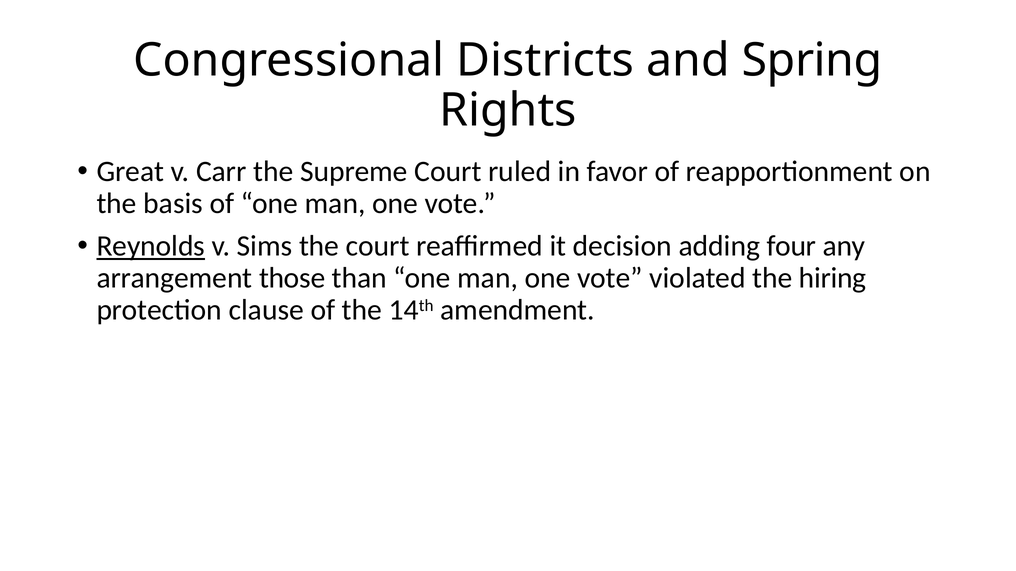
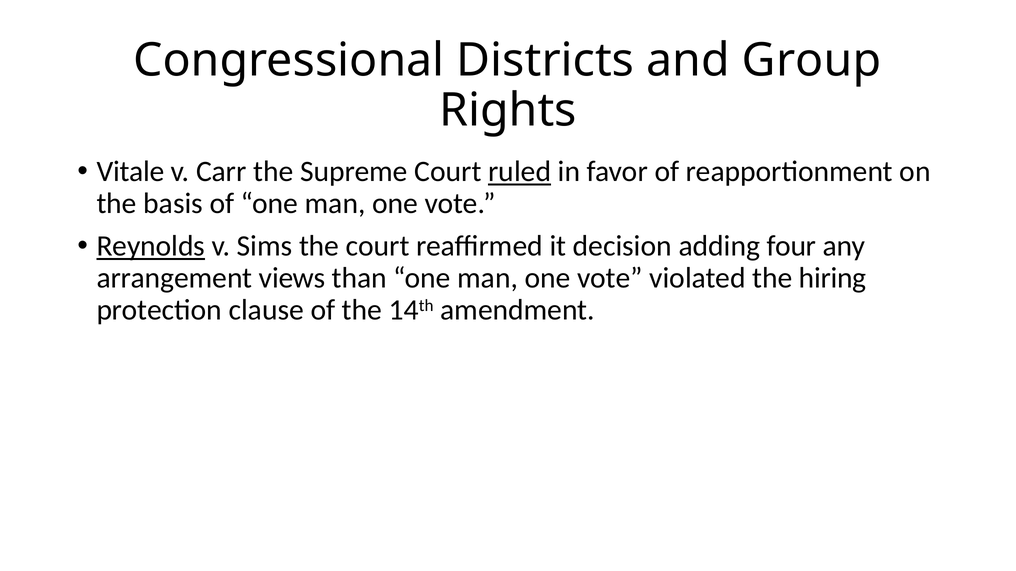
Spring: Spring -> Group
Great: Great -> Vitale
ruled underline: none -> present
those: those -> views
